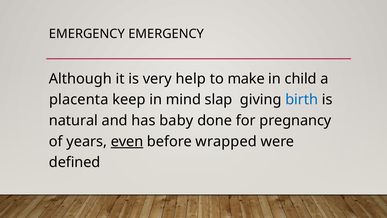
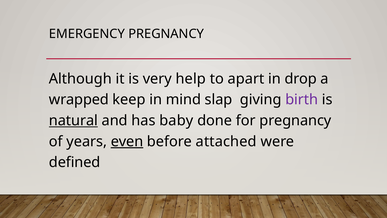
EMERGENCY EMERGENCY: EMERGENCY -> PREGNANCY
make: make -> apart
child: child -> drop
placenta: placenta -> wrapped
birth colour: blue -> purple
natural underline: none -> present
wrapped: wrapped -> attached
